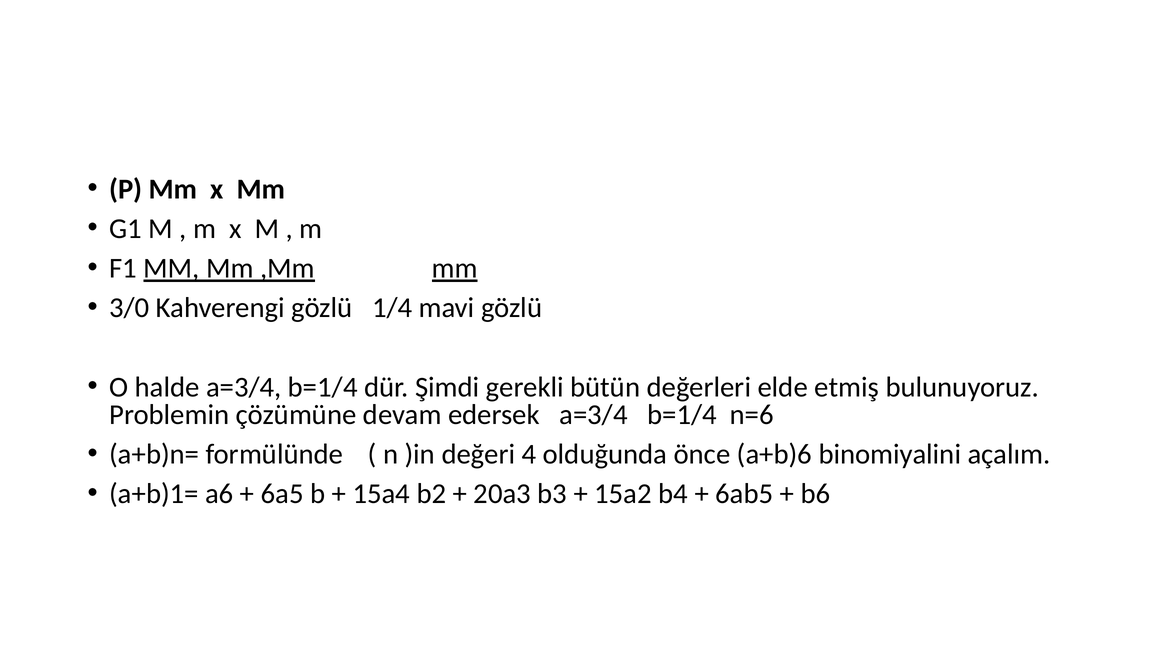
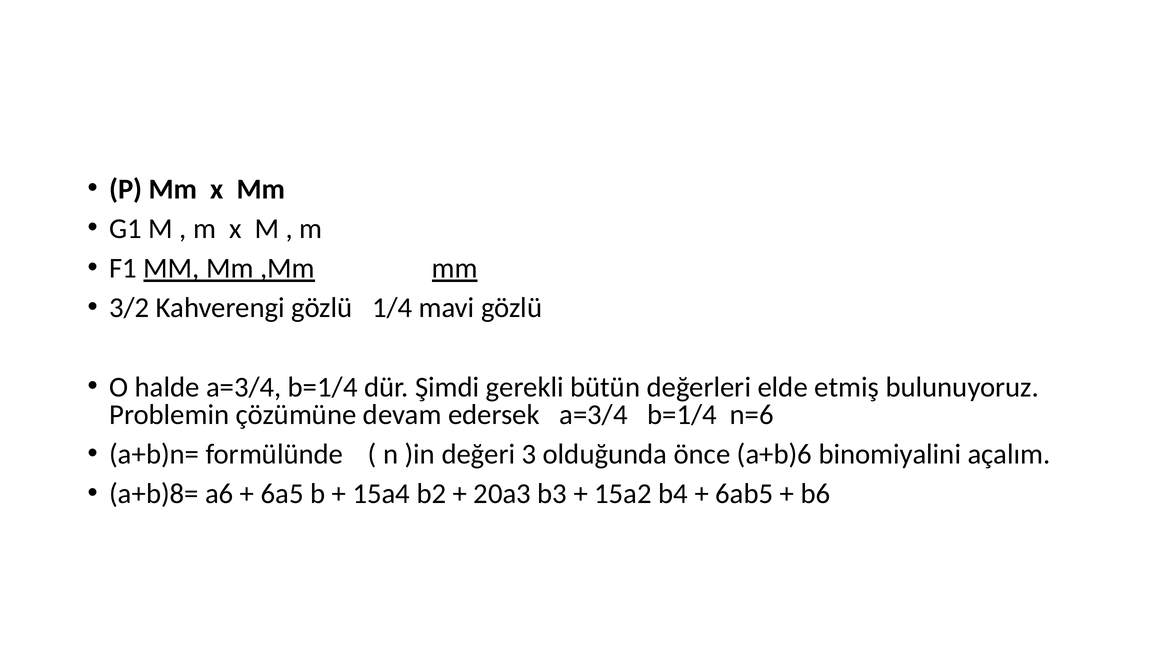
3/0: 3/0 -> 3/2
4: 4 -> 3
a+b)1=: a+b)1= -> a+b)8=
